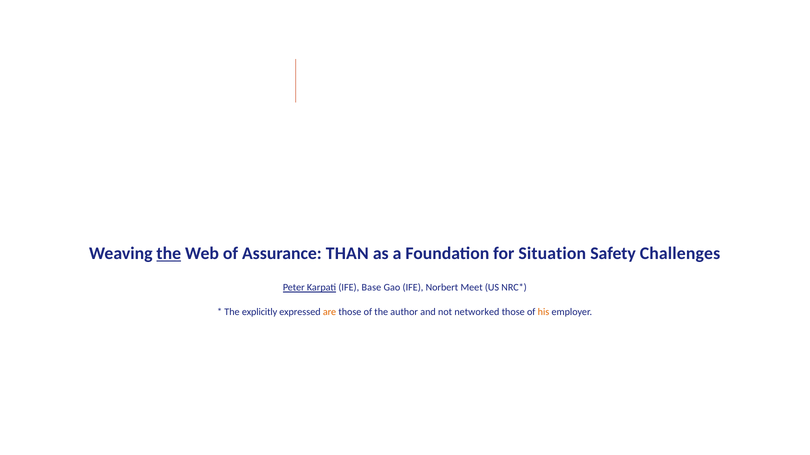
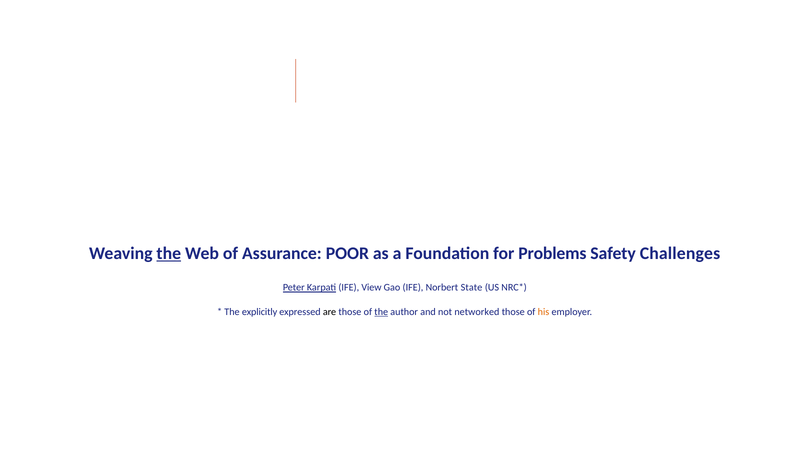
THAN: THAN -> POOR
Situation: Situation -> Problems
Base: Base -> View
Meet: Meet -> State
are colour: orange -> black
the at (381, 312) underline: none -> present
